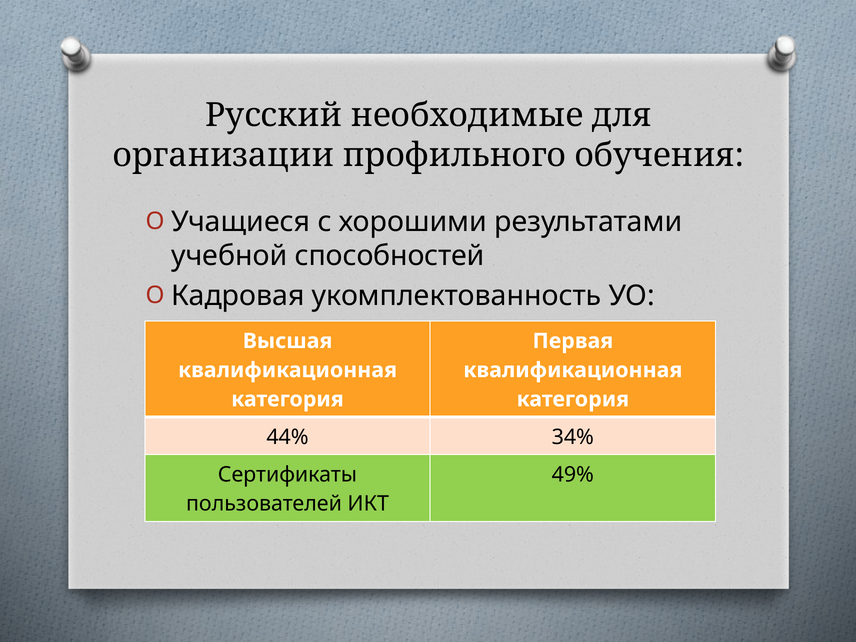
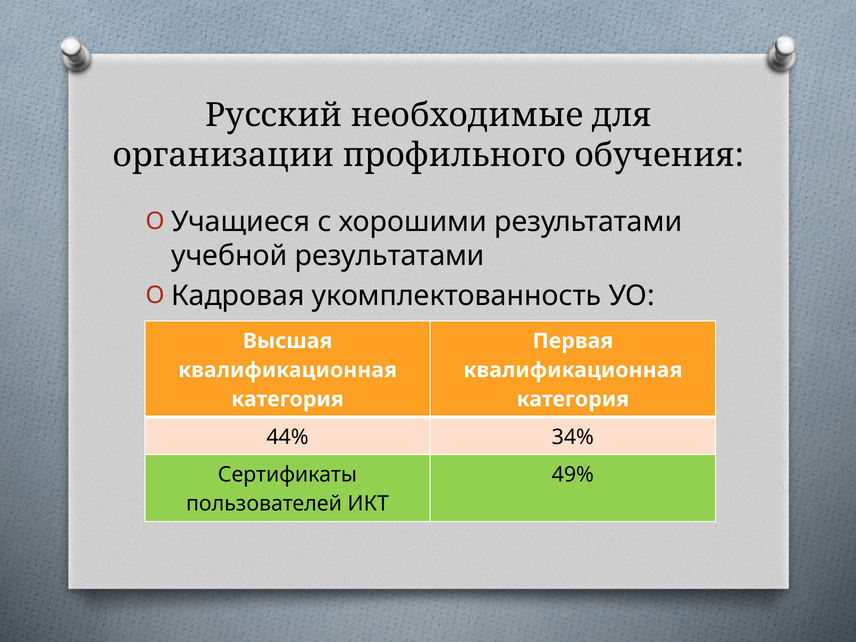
учебной способностей: способностей -> результатами
